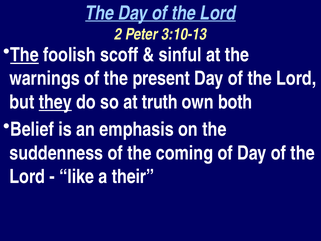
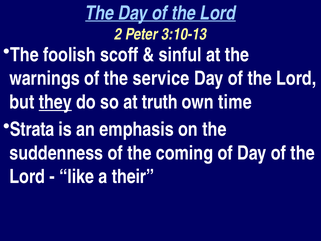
The at (24, 55) underline: present -> none
present: present -> service
both: both -> time
Belief: Belief -> Strata
